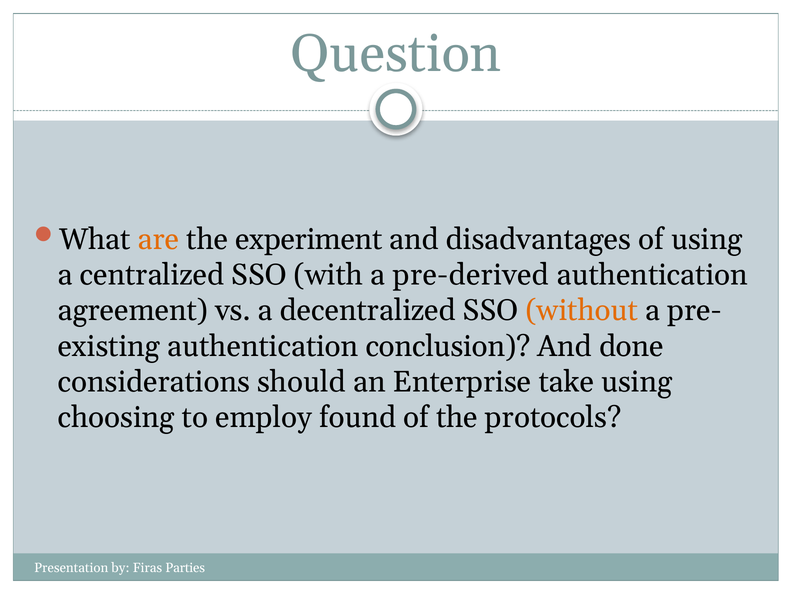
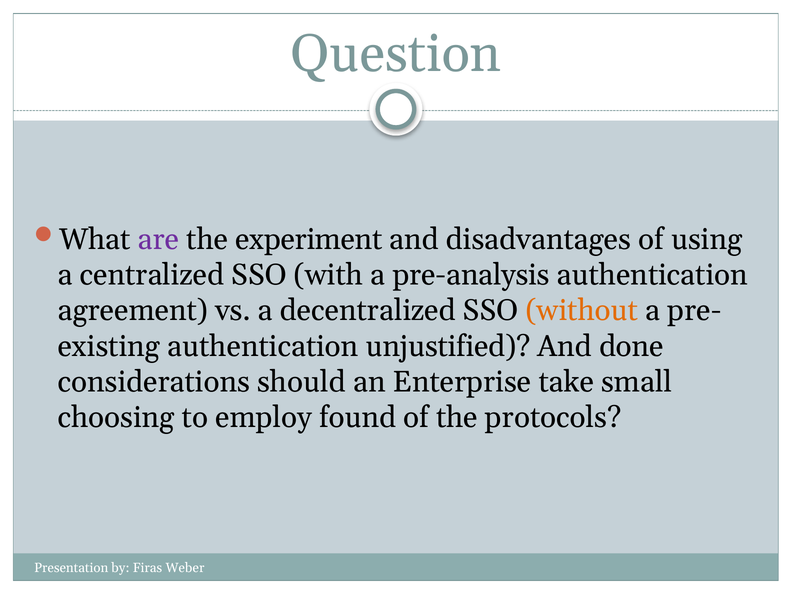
are colour: orange -> purple
pre-derived: pre-derived -> pre-analysis
conclusion: conclusion -> unjustified
take using: using -> small
Parties: Parties -> Weber
